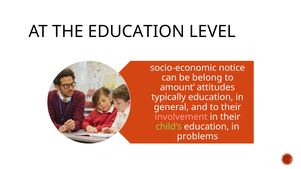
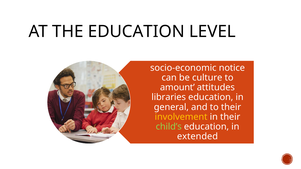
belong: belong -> culture
typically: typically -> libraries
involvement colour: pink -> yellow
problems: problems -> extended
